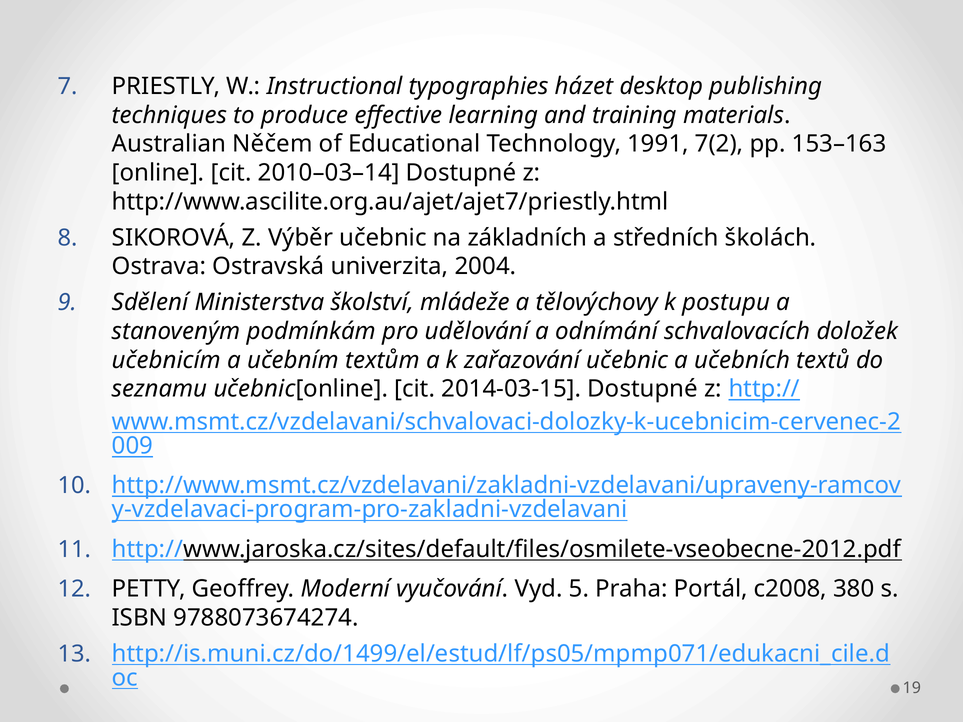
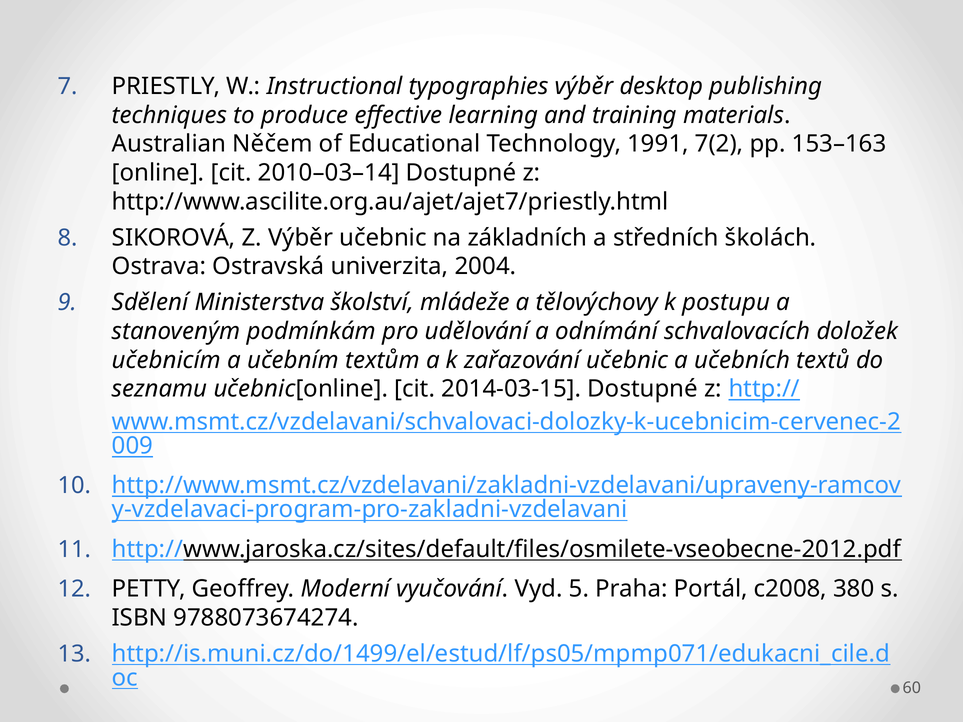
typographies házet: házet -> výběr
19: 19 -> 60
